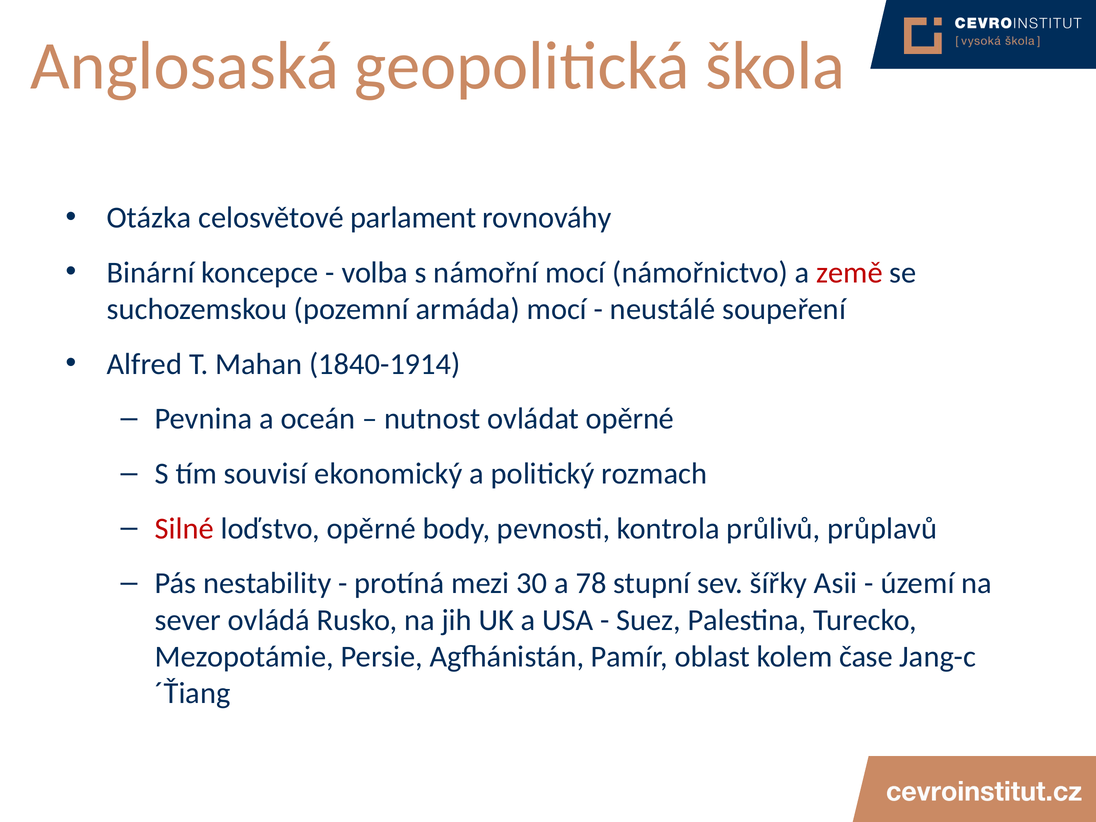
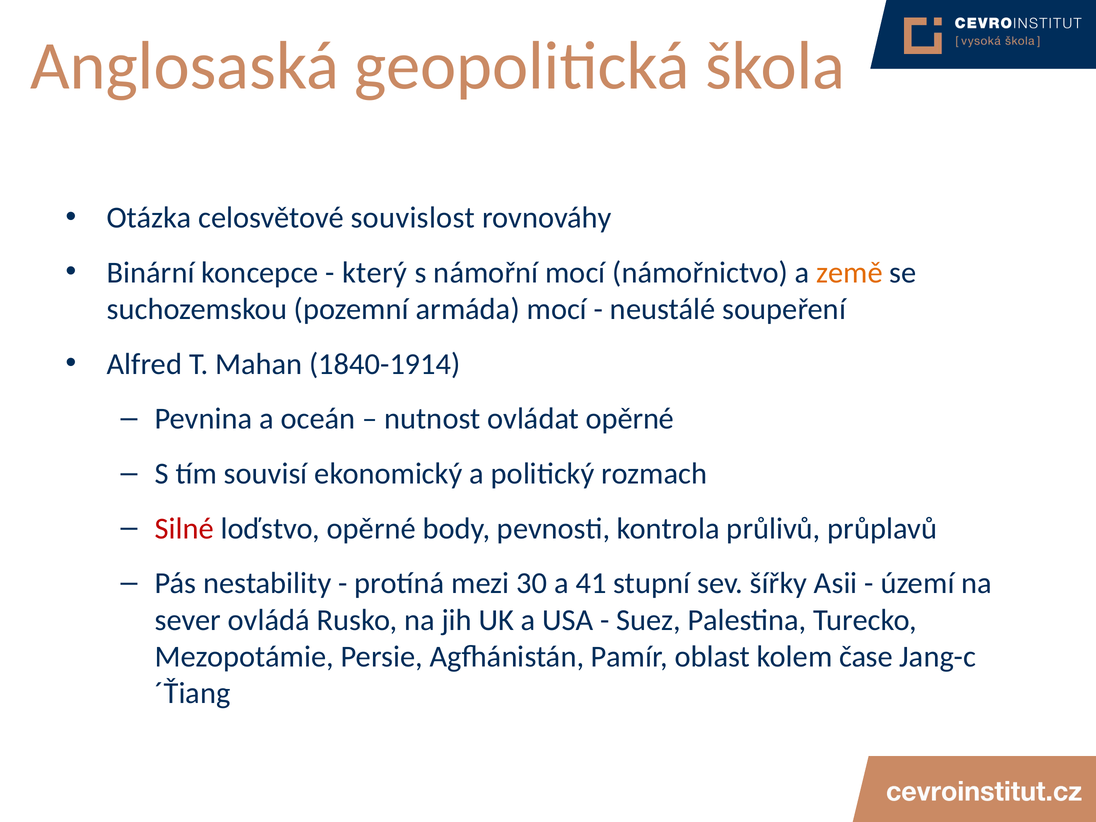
parlament: parlament -> souvislost
volba: volba -> který
země colour: red -> orange
78: 78 -> 41
